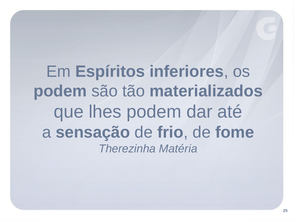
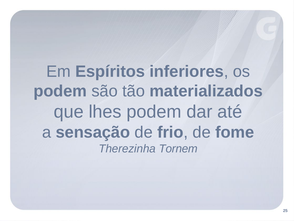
Matéria: Matéria -> Tornem
